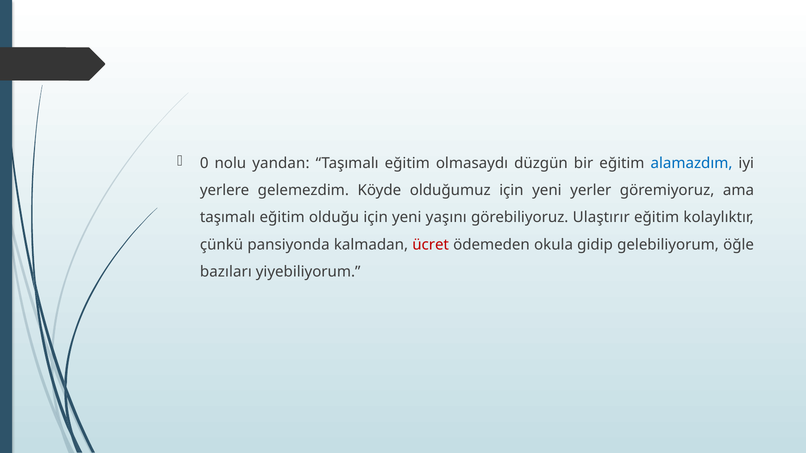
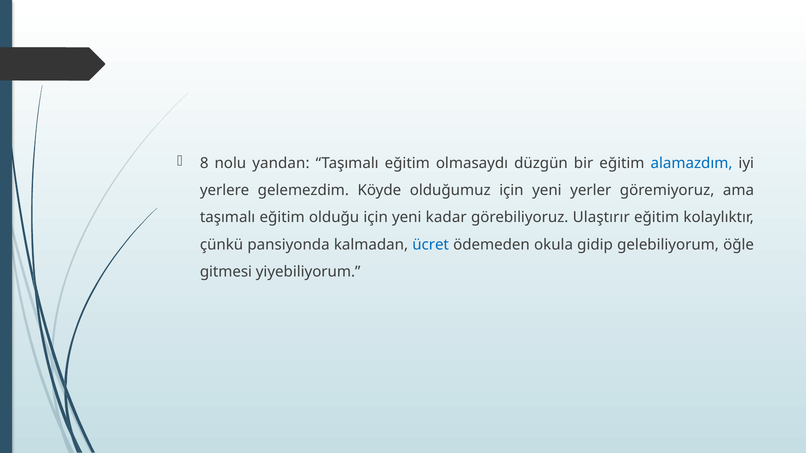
0: 0 -> 8
yaşını: yaşını -> kadar
ücret colour: red -> blue
bazıları: bazıları -> gitmesi
